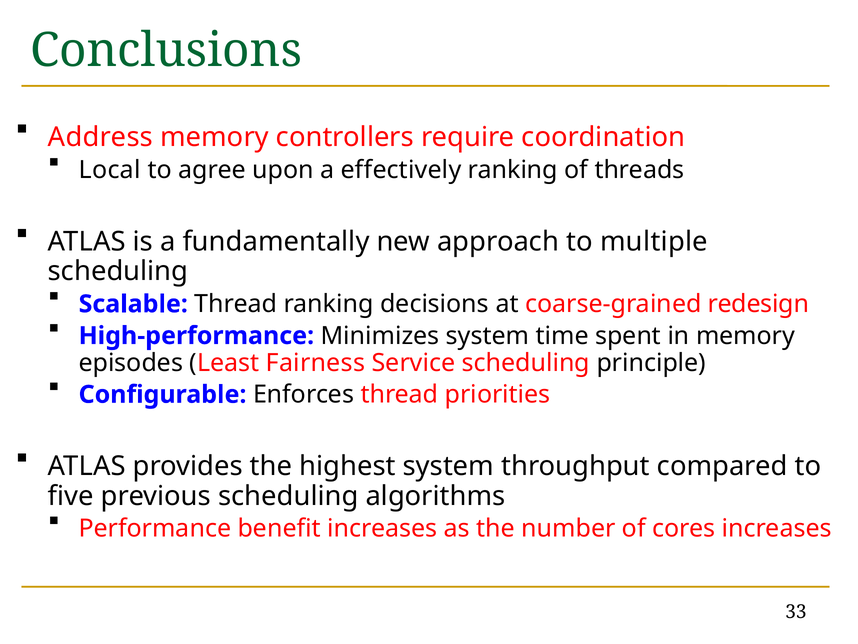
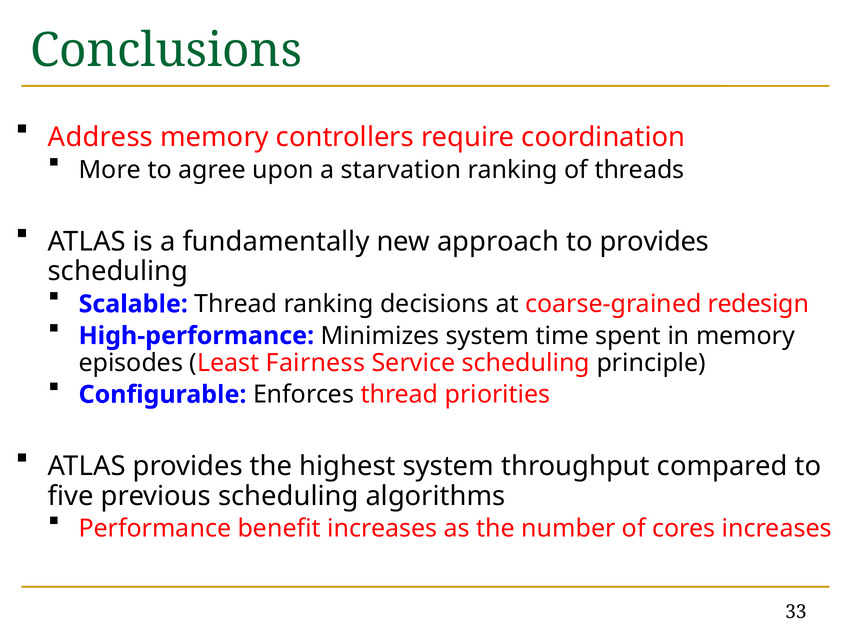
Local: Local -> More
effectively: effectively -> starvation
to multiple: multiple -> provides
